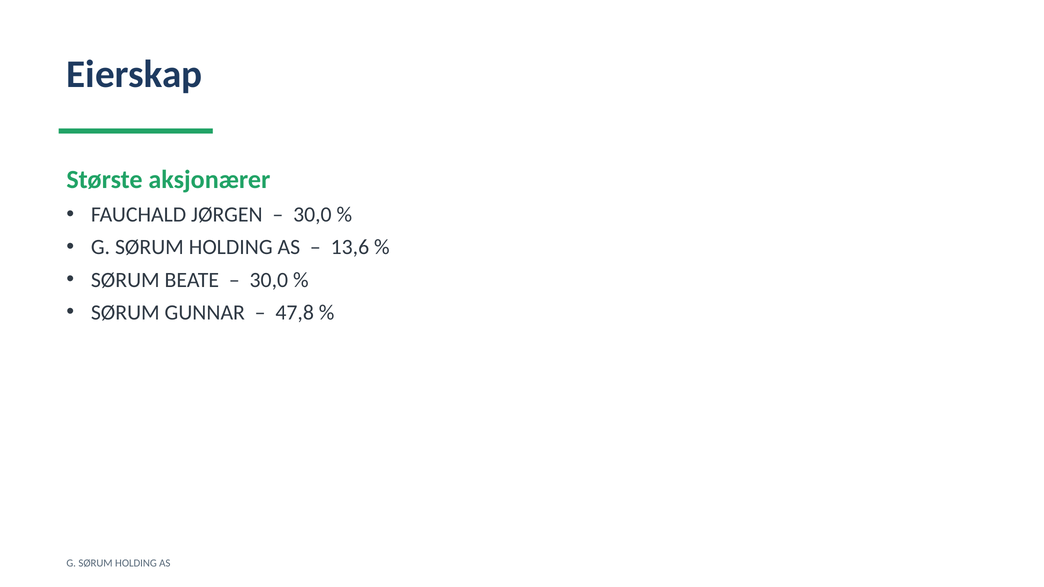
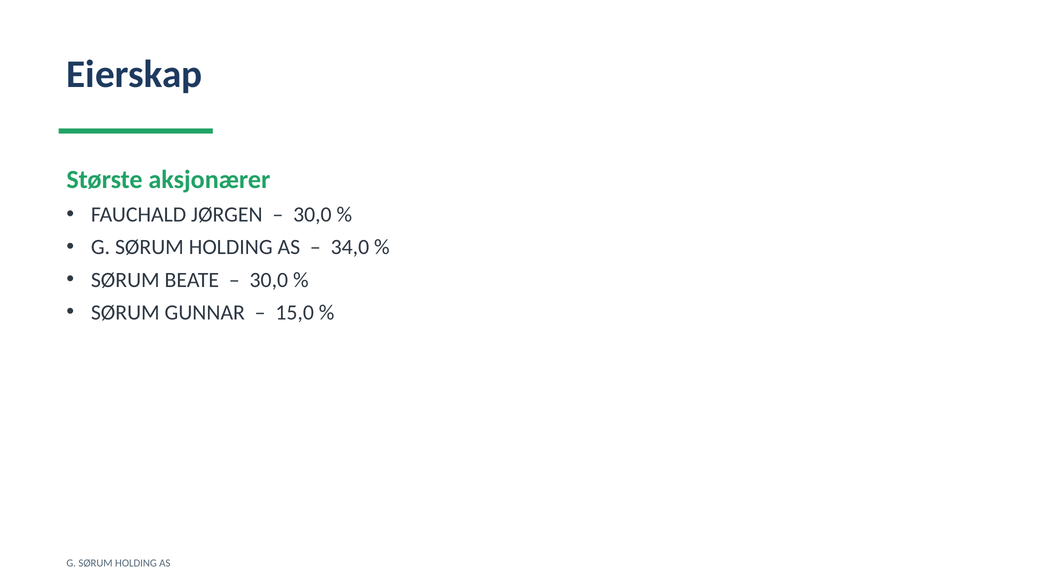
13,6: 13,6 -> 34,0
47,8: 47,8 -> 15,0
